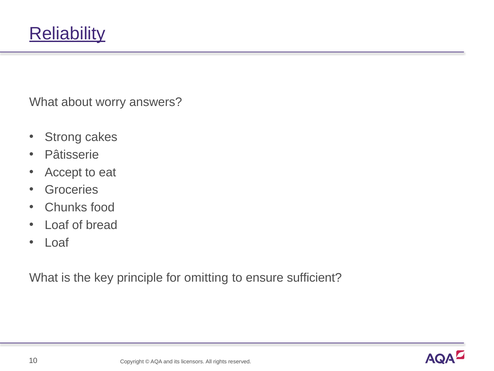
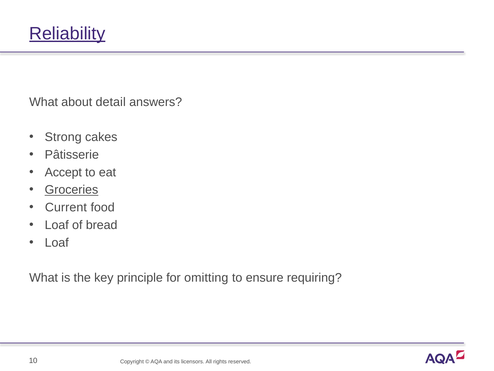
worry: worry -> detail
Groceries underline: none -> present
Chunks: Chunks -> Current
sufficient: sufficient -> requiring
